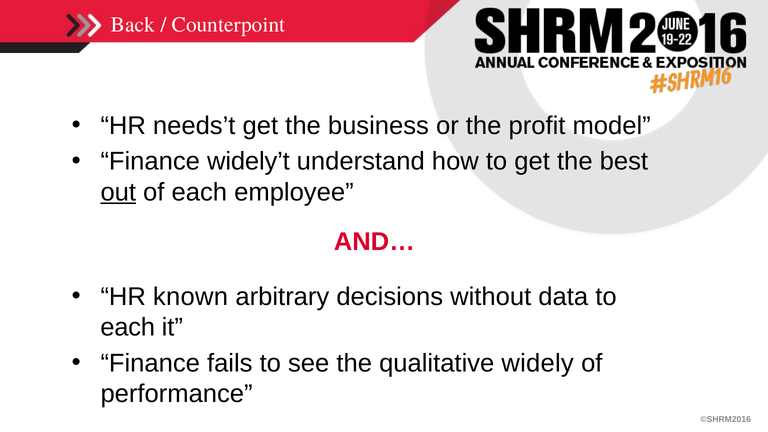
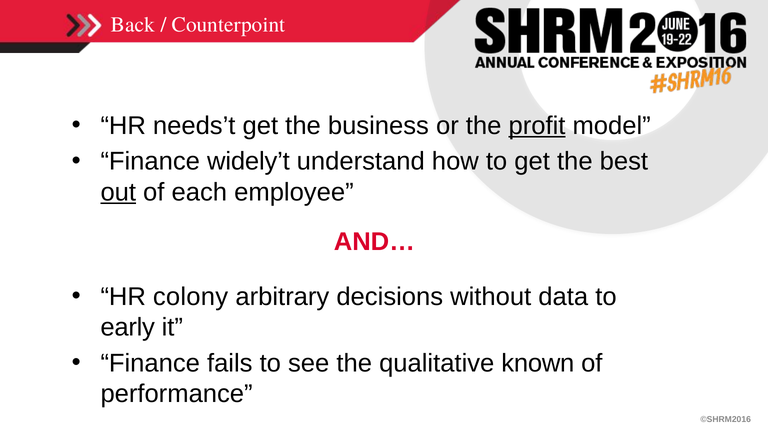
profit underline: none -> present
known: known -> colony
each at (128, 327): each -> early
widely: widely -> known
